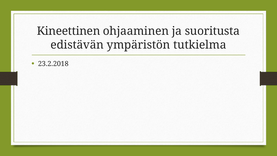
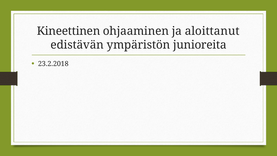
suoritusta: suoritusta -> aloittanut
tutkielma: tutkielma -> junioreita
